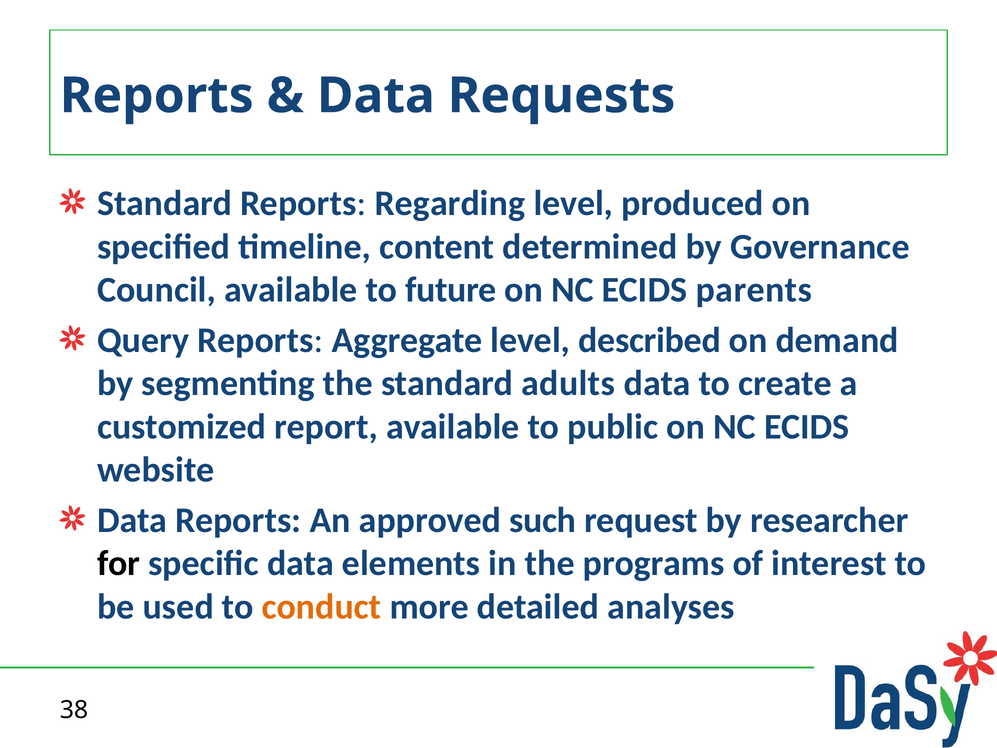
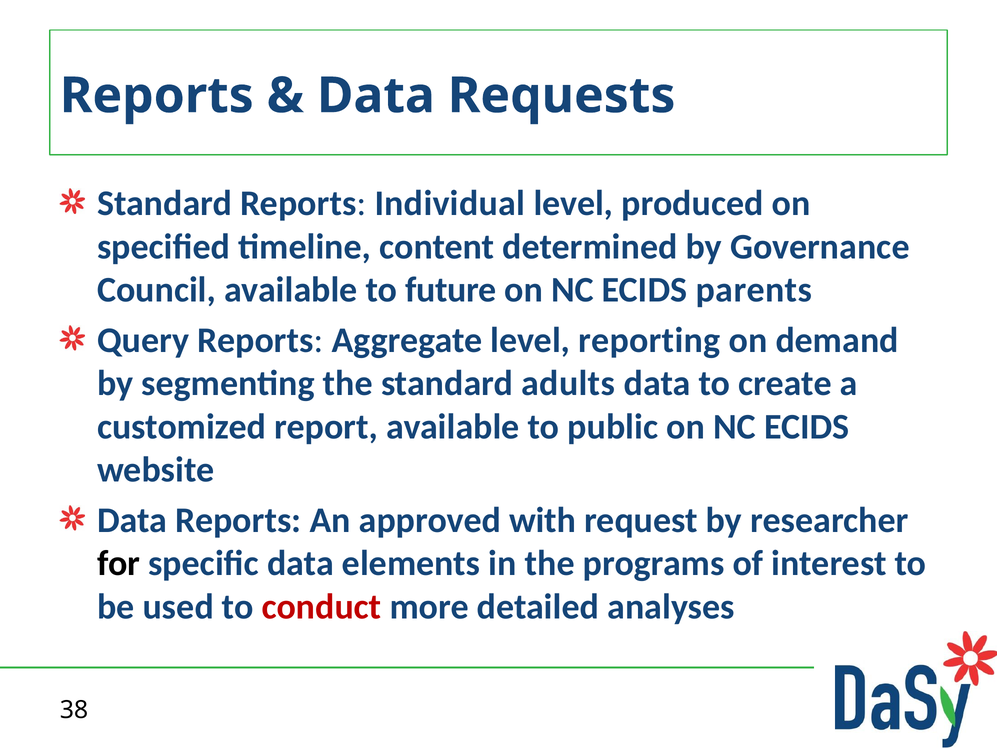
Regarding: Regarding -> Individual
described: described -> reporting
such: such -> with
conduct colour: orange -> red
